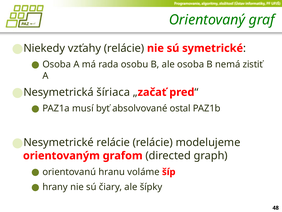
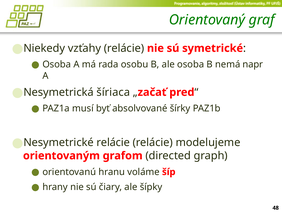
zistiť: zistiť -> napr
ostal: ostal -> šírky
